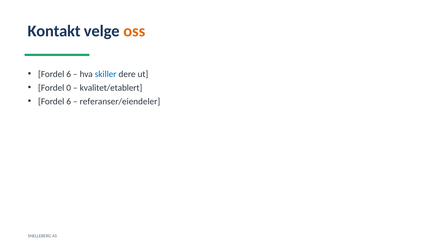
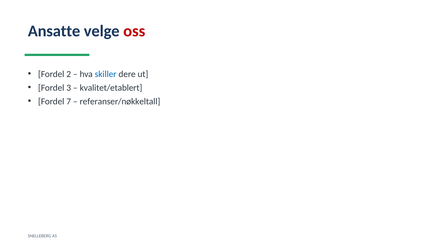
Kontakt: Kontakt -> Ansatte
oss colour: orange -> red
6 at (69, 74): 6 -> 2
0: 0 -> 3
6 at (69, 102): 6 -> 7
referanser/eiendeler: referanser/eiendeler -> referanser/nøkkeltall
